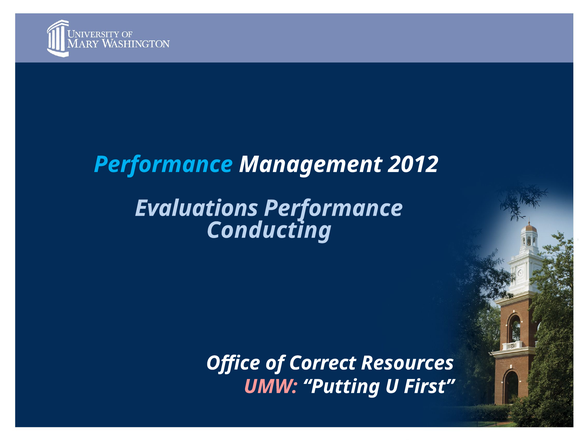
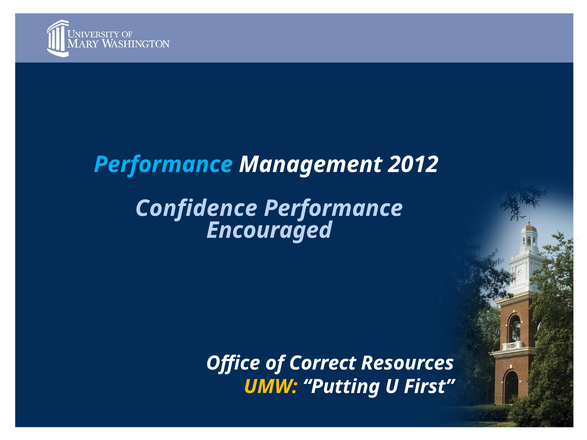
Evaluations: Evaluations -> Confidence
Conducting: Conducting -> Encouraged
UMW colour: pink -> yellow
